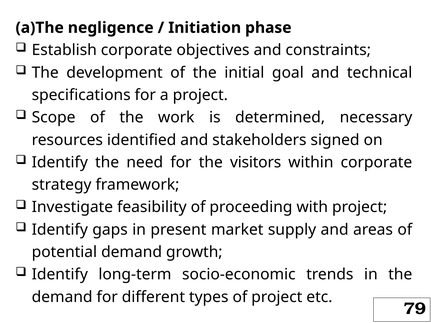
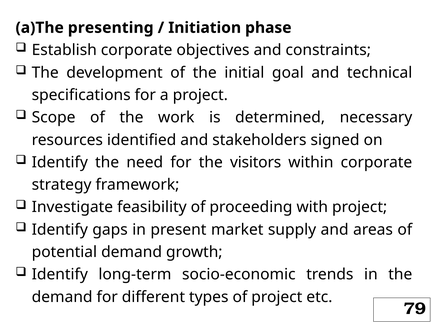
negligence: negligence -> presenting
